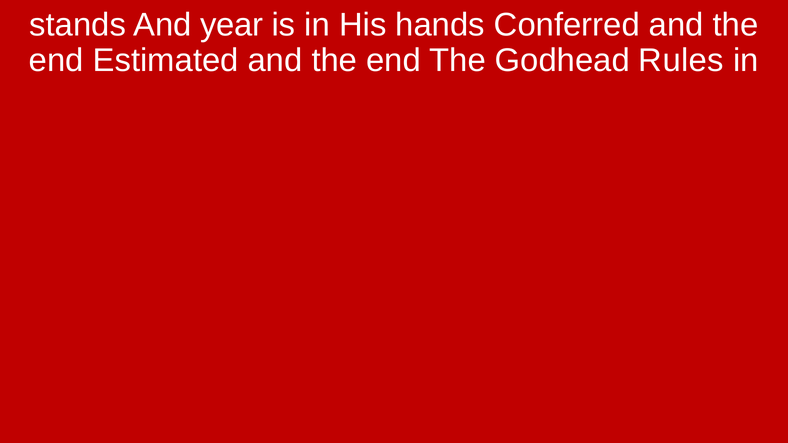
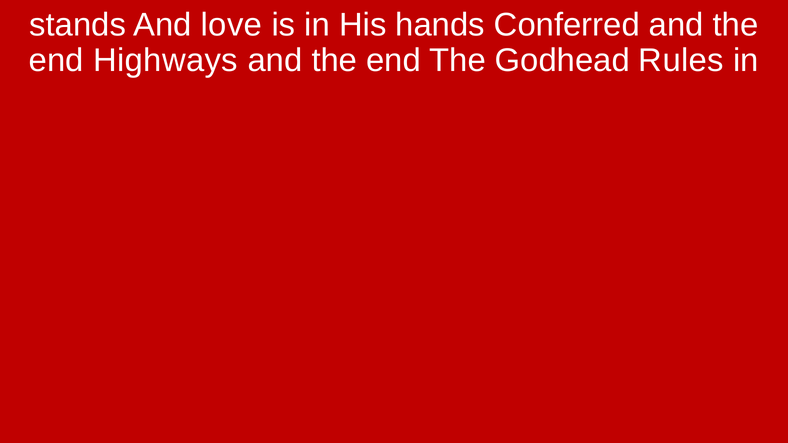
year: year -> love
Estimated: Estimated -> Highways
